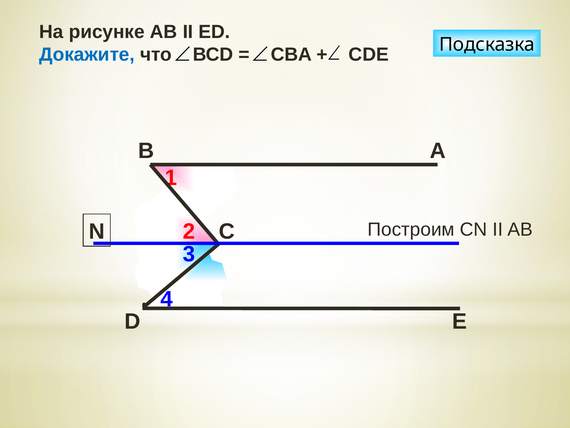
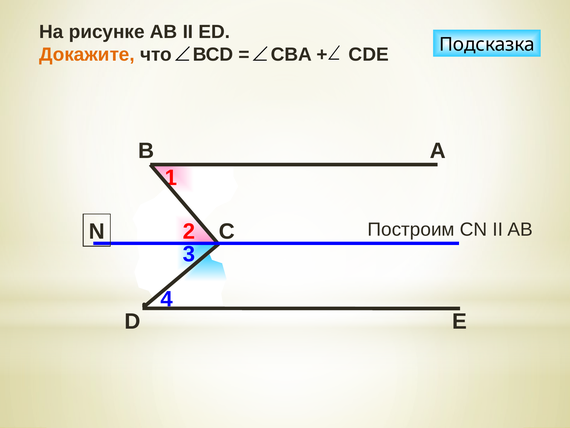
Докажите colour: blue -> orange
